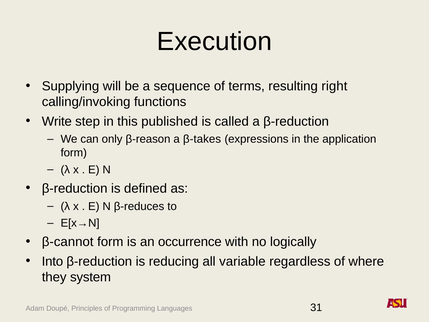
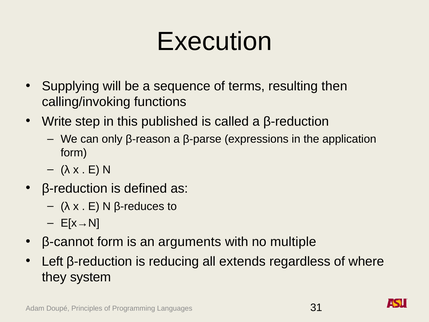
right: right -> then
β-takes: β-takes -> β-parse
occurrence: occurrence -> arguments
logically: logically -> multiple
Into: Into -> Left
variable: variable -> extends
